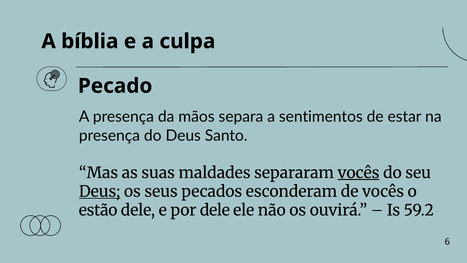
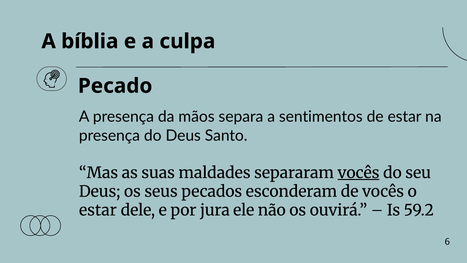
Deus at (100, 191) underline: present -> none
estão at (98, 210): estão -> estar
por dele: dele -> jura
